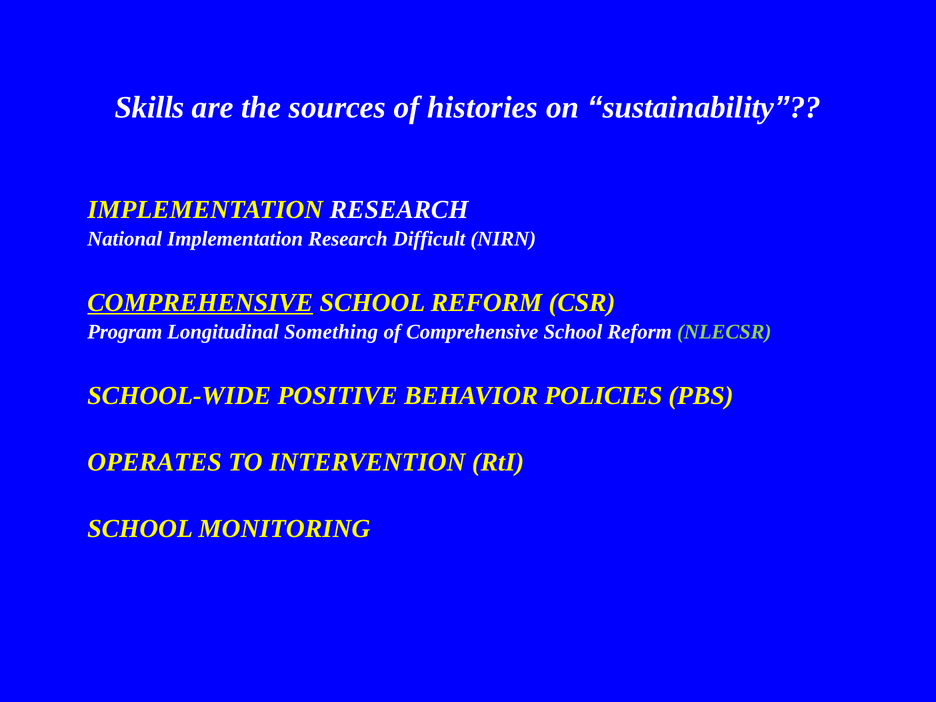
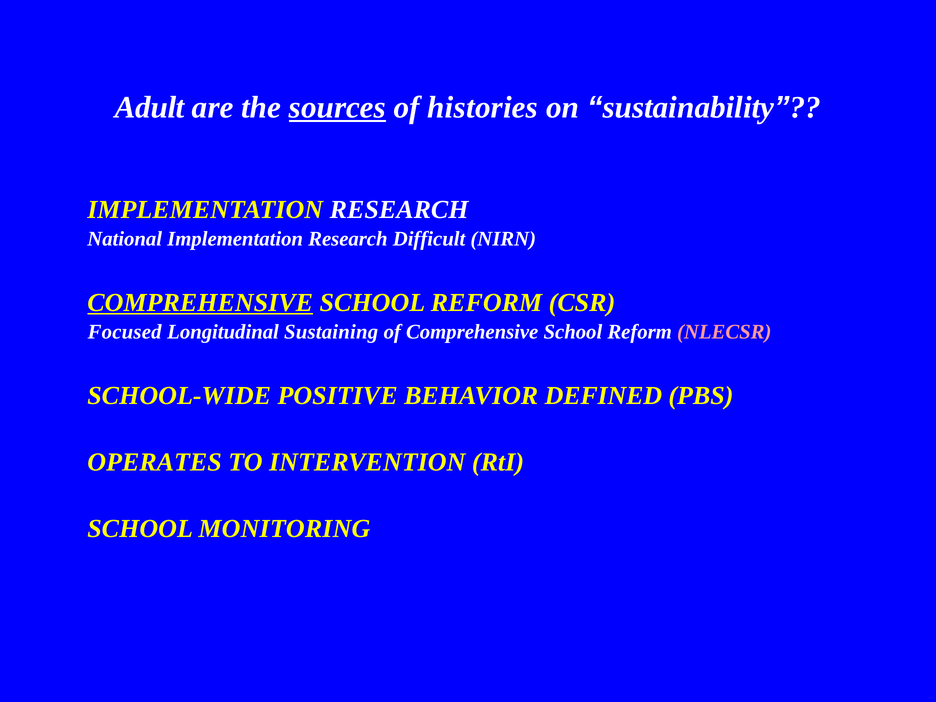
Skills: Skills -> Adult
sources underline: none -> present
Program: Program -> Focused
Something: Something -> Sustaining
NLECSR colour: light green -> pink
POLICIES: POLICIES -> DEFINED
